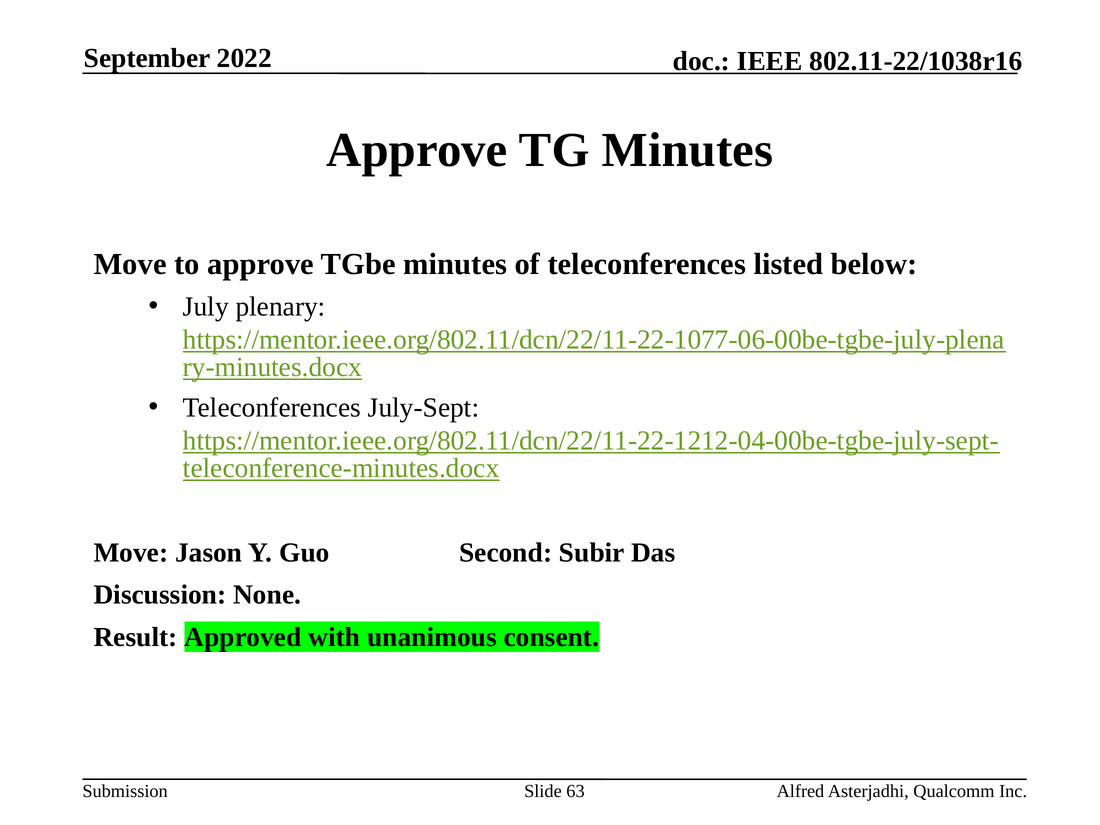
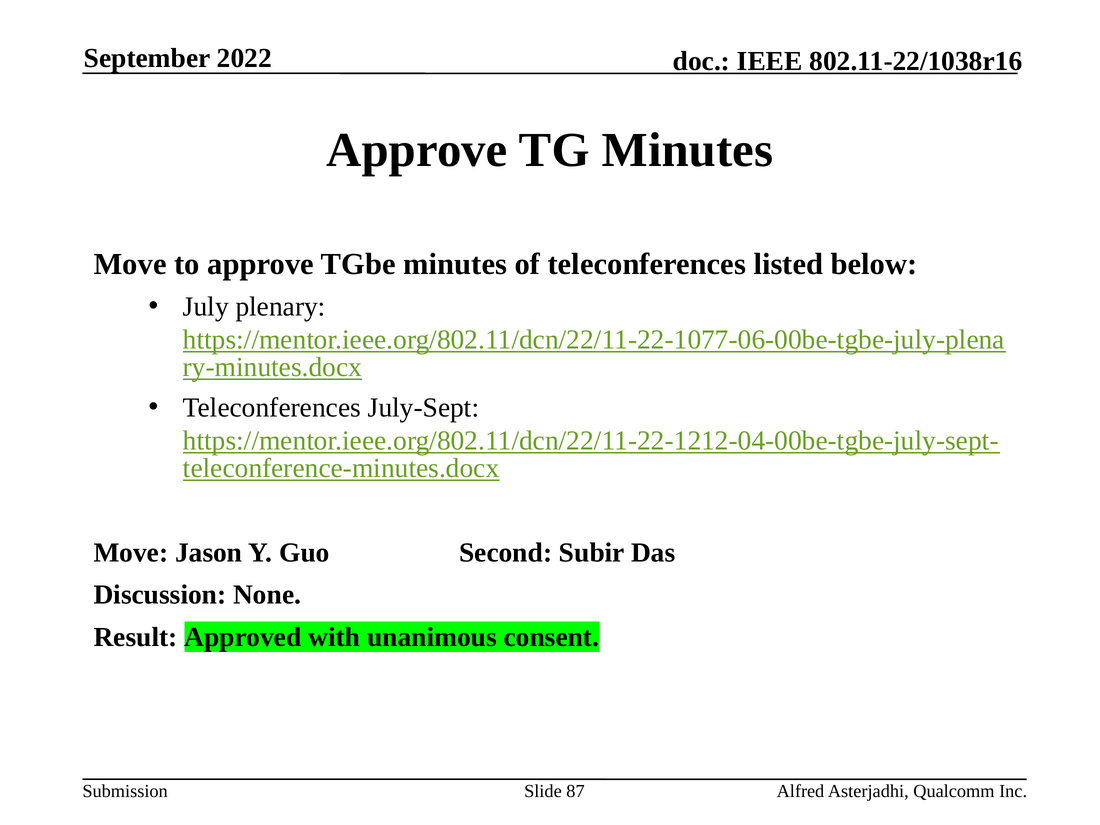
63: 63 -> 87
